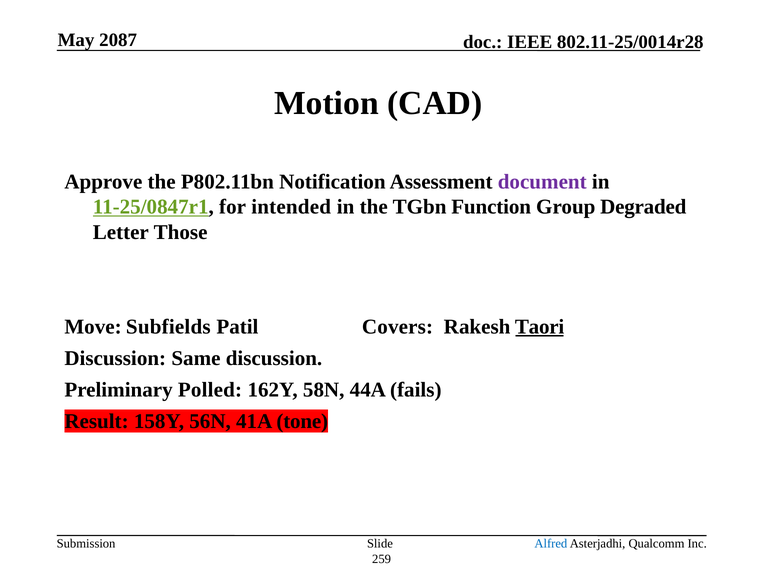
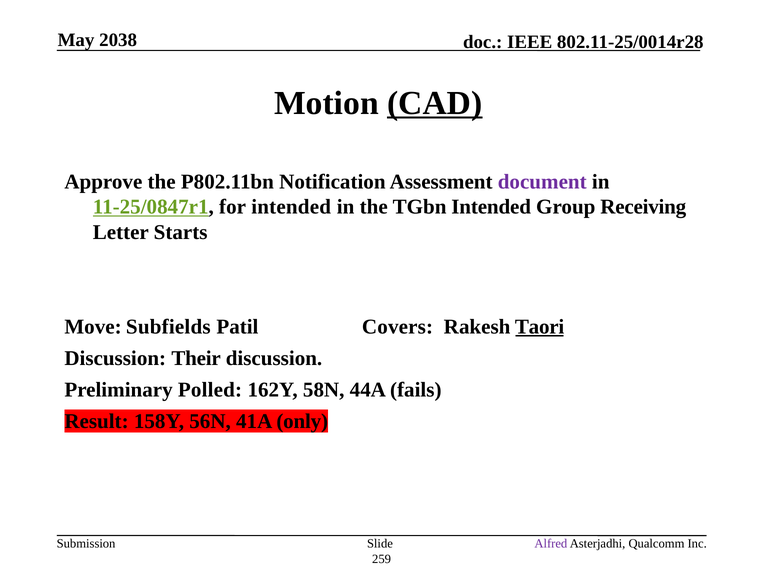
2087: 2087 -> 2038
CAD underline: none -> present
TGbn Function: Function -> Intended
Degraded: Degraded -> Receiving
Those: Those -> Starts
Same: Same -> Their
tone: tone -> only
Alfred colour: blue -> purple
